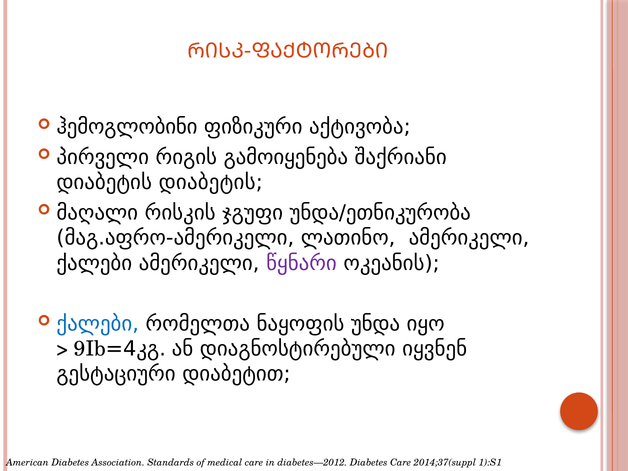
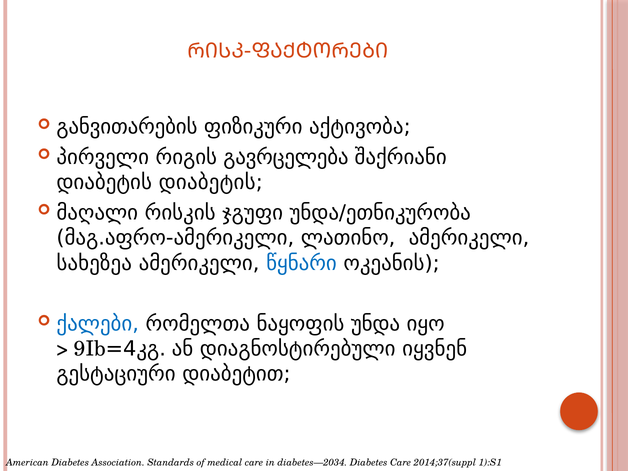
ჰემოგლობინი: ჰემოგლობინი -> განვითარების
გამოიყენება: გამოიყენება -> გავრცელება
ქალები at (94, 263): ქალები -> სახეზეა
წყნარი colour: purple -> blue
diabetes—2012: diabetes—2012 -> diabetes—2034
